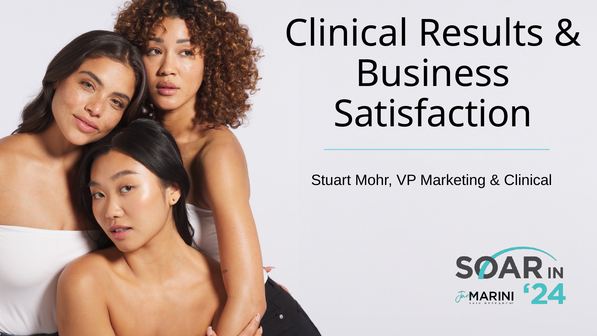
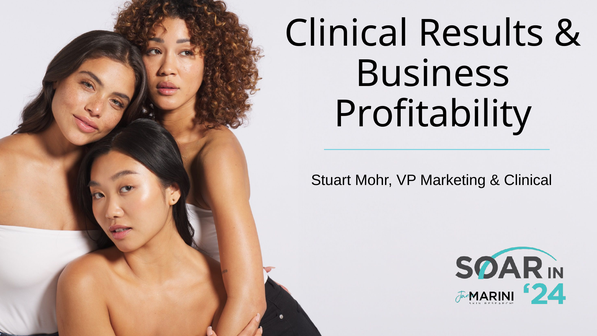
Satisfaction: Satisfaction -> Profitability
